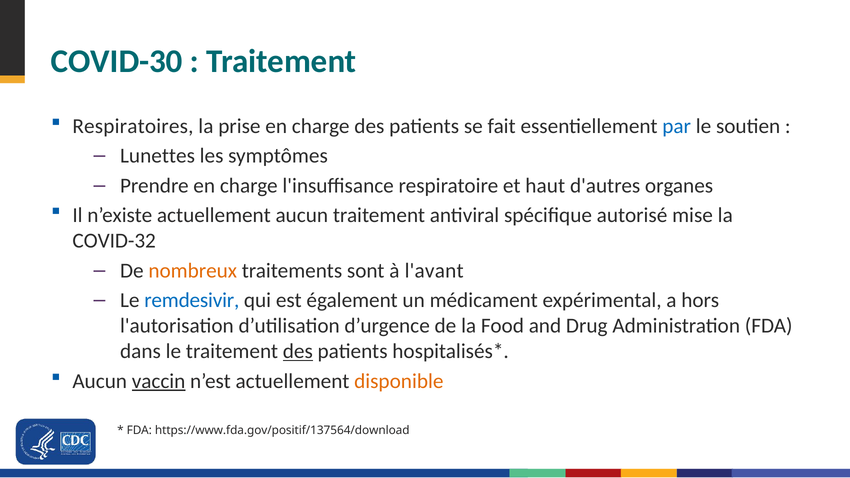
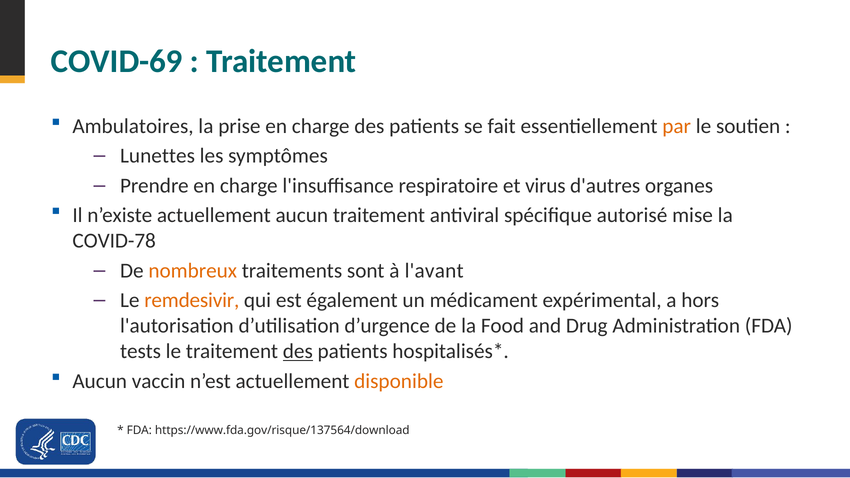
COVID-30: COVID-30 -> COVID-69
Respiratoires: Respiratoires -> Ambulatoires
par colour: blue -> orange
haut: haut -> virus
COVID-32: COVID-32 -> COVID-78
remdesivir colour: blue -> orange
dans: dans -> tests
vaccin underline: present -> none
https://www.fda.gov/positif/137564/download: https://www.fda.gov/positif/137564/download -> https://www.fda.gov/risque/137564/download
